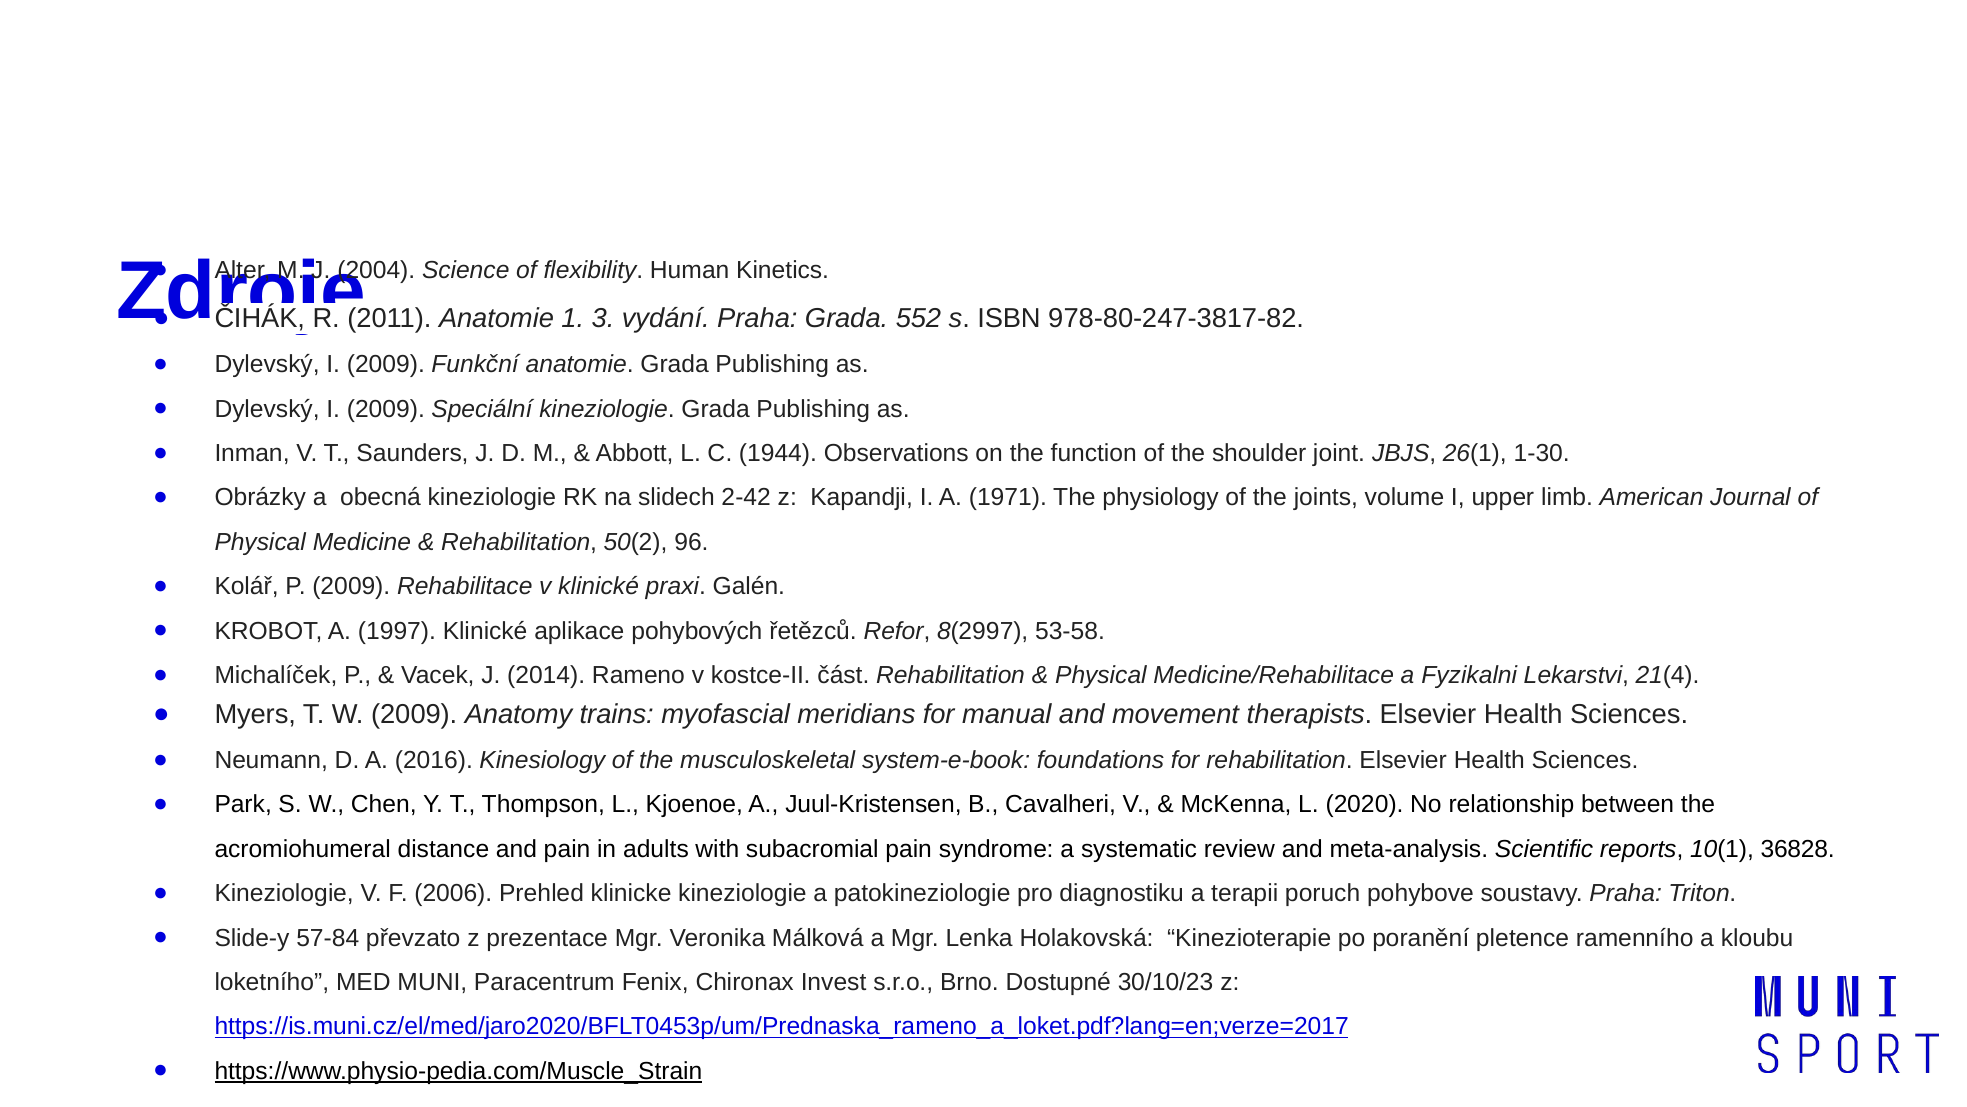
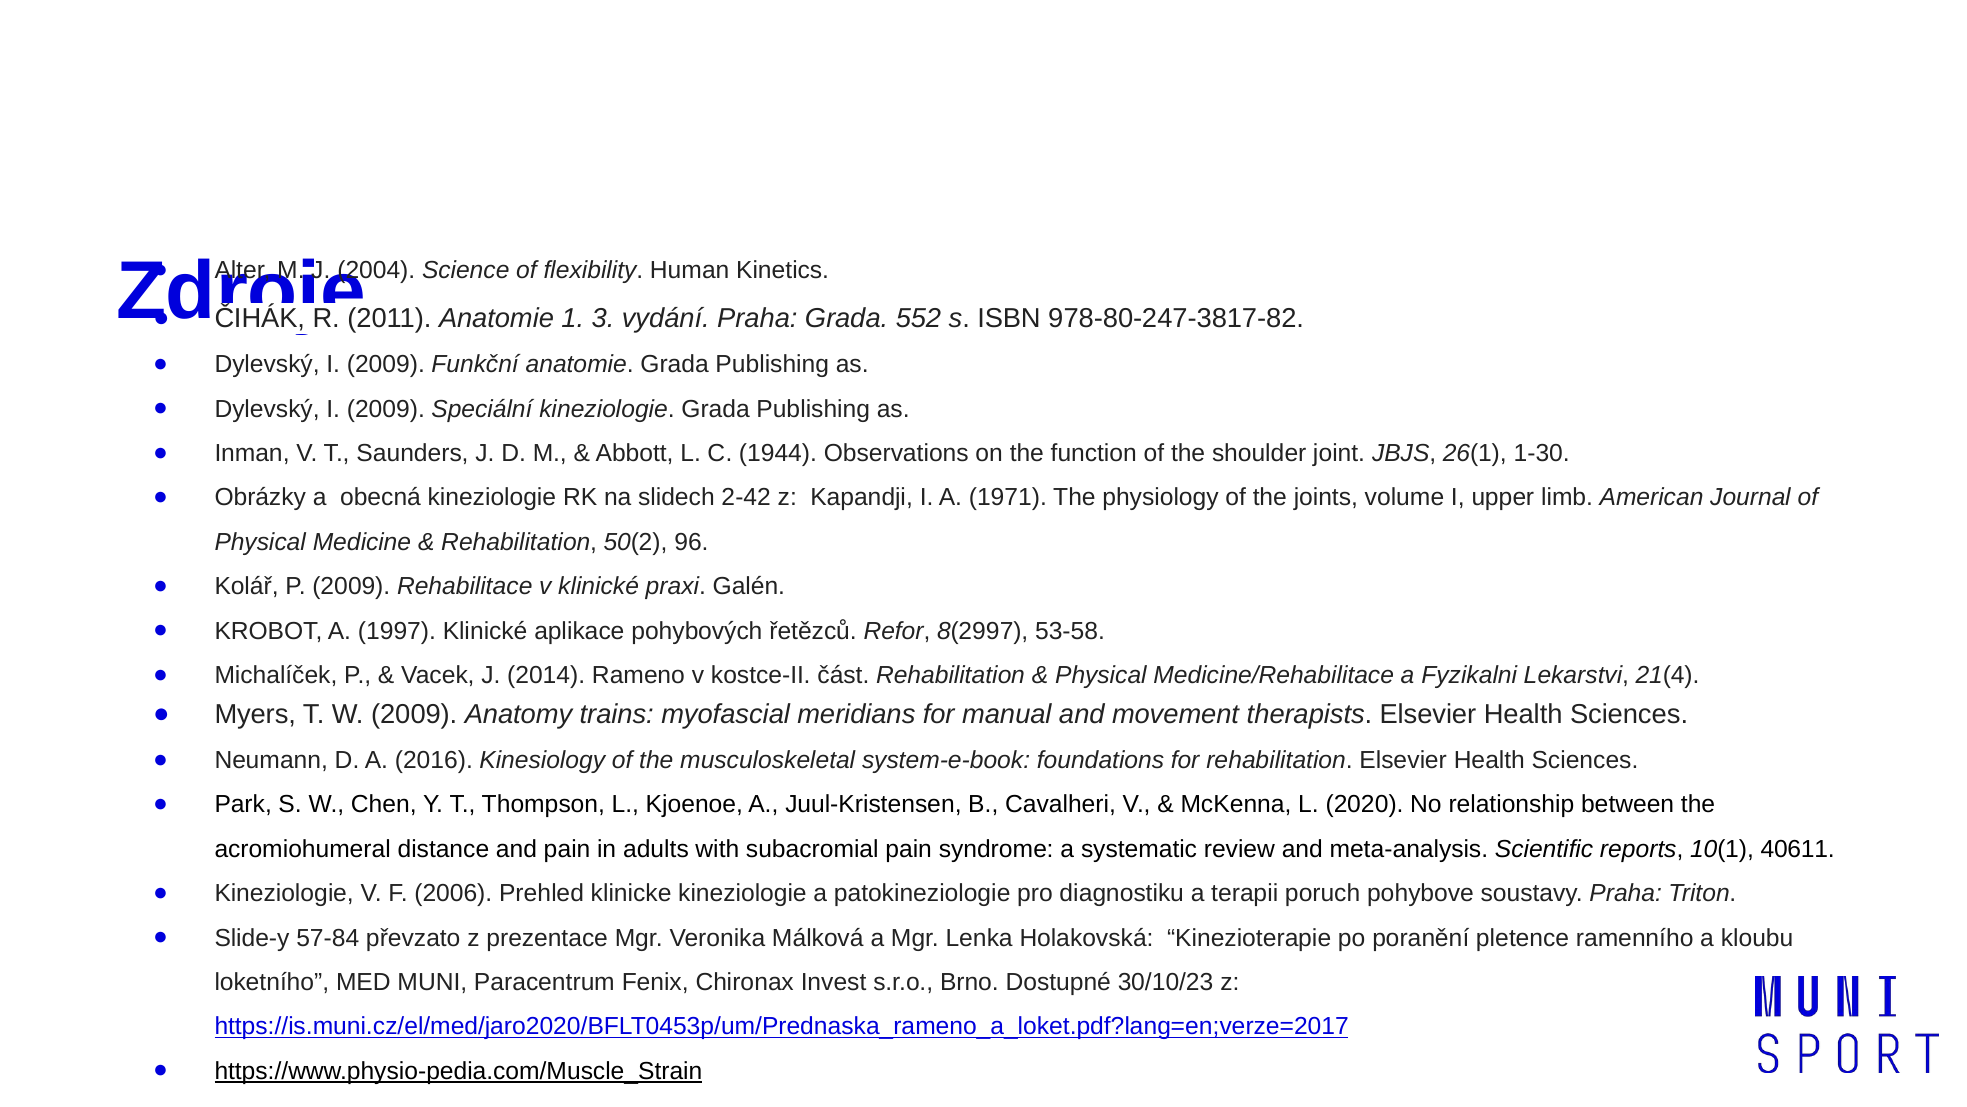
36828: 36828 -> 40611
